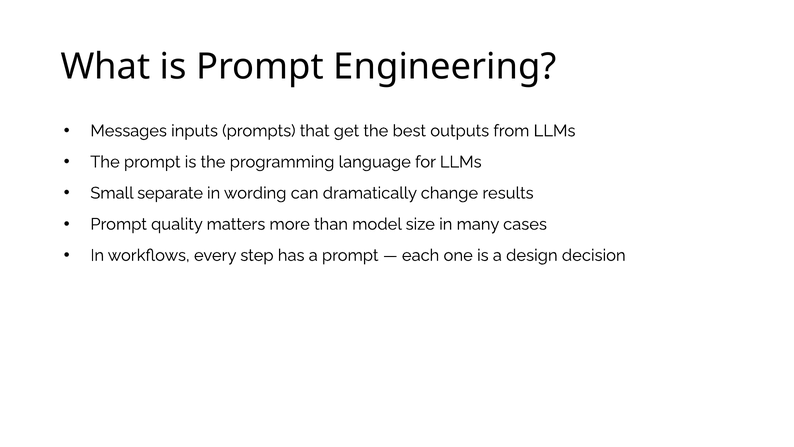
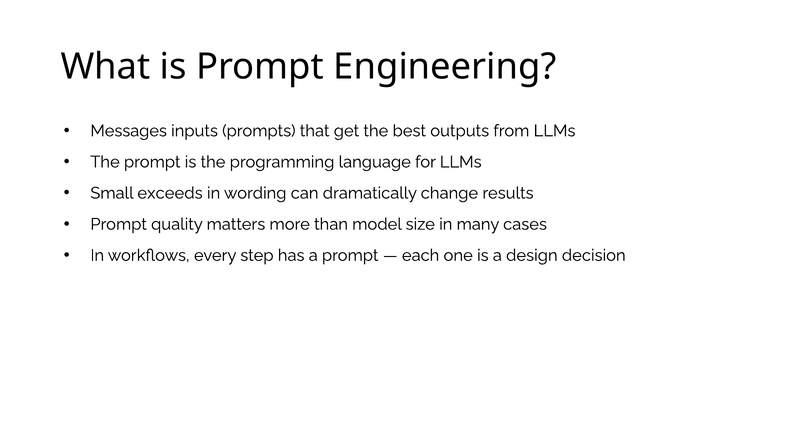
separate: separate -> exceeds
